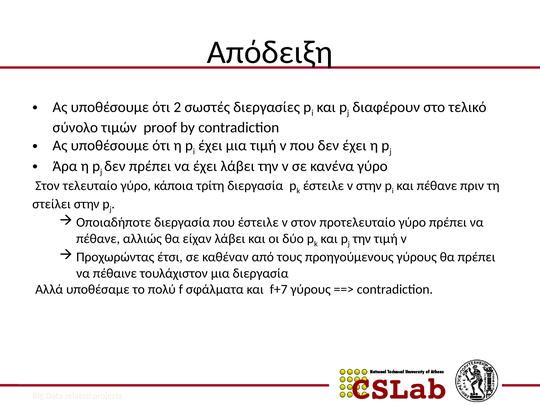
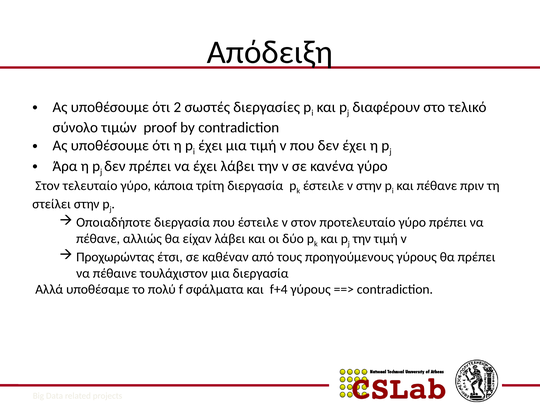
f+7: f+7 -> f+4
